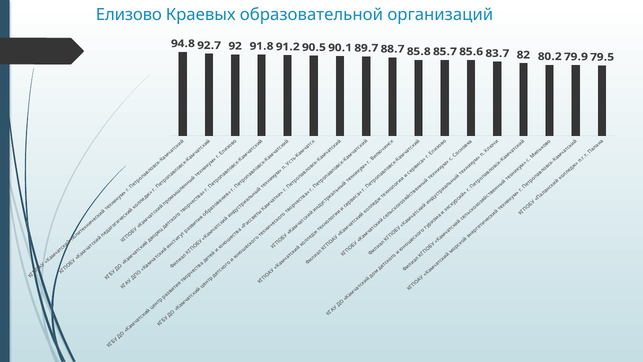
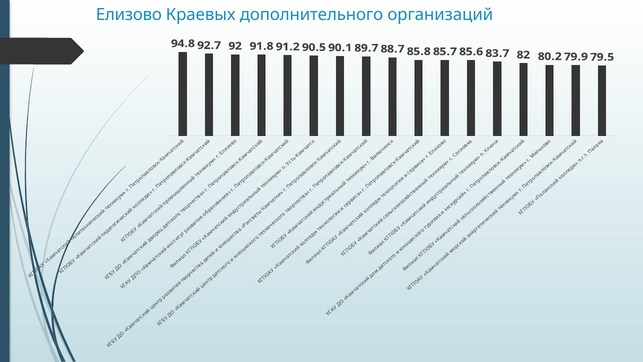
образовательной: образовательной -> дополнительного
